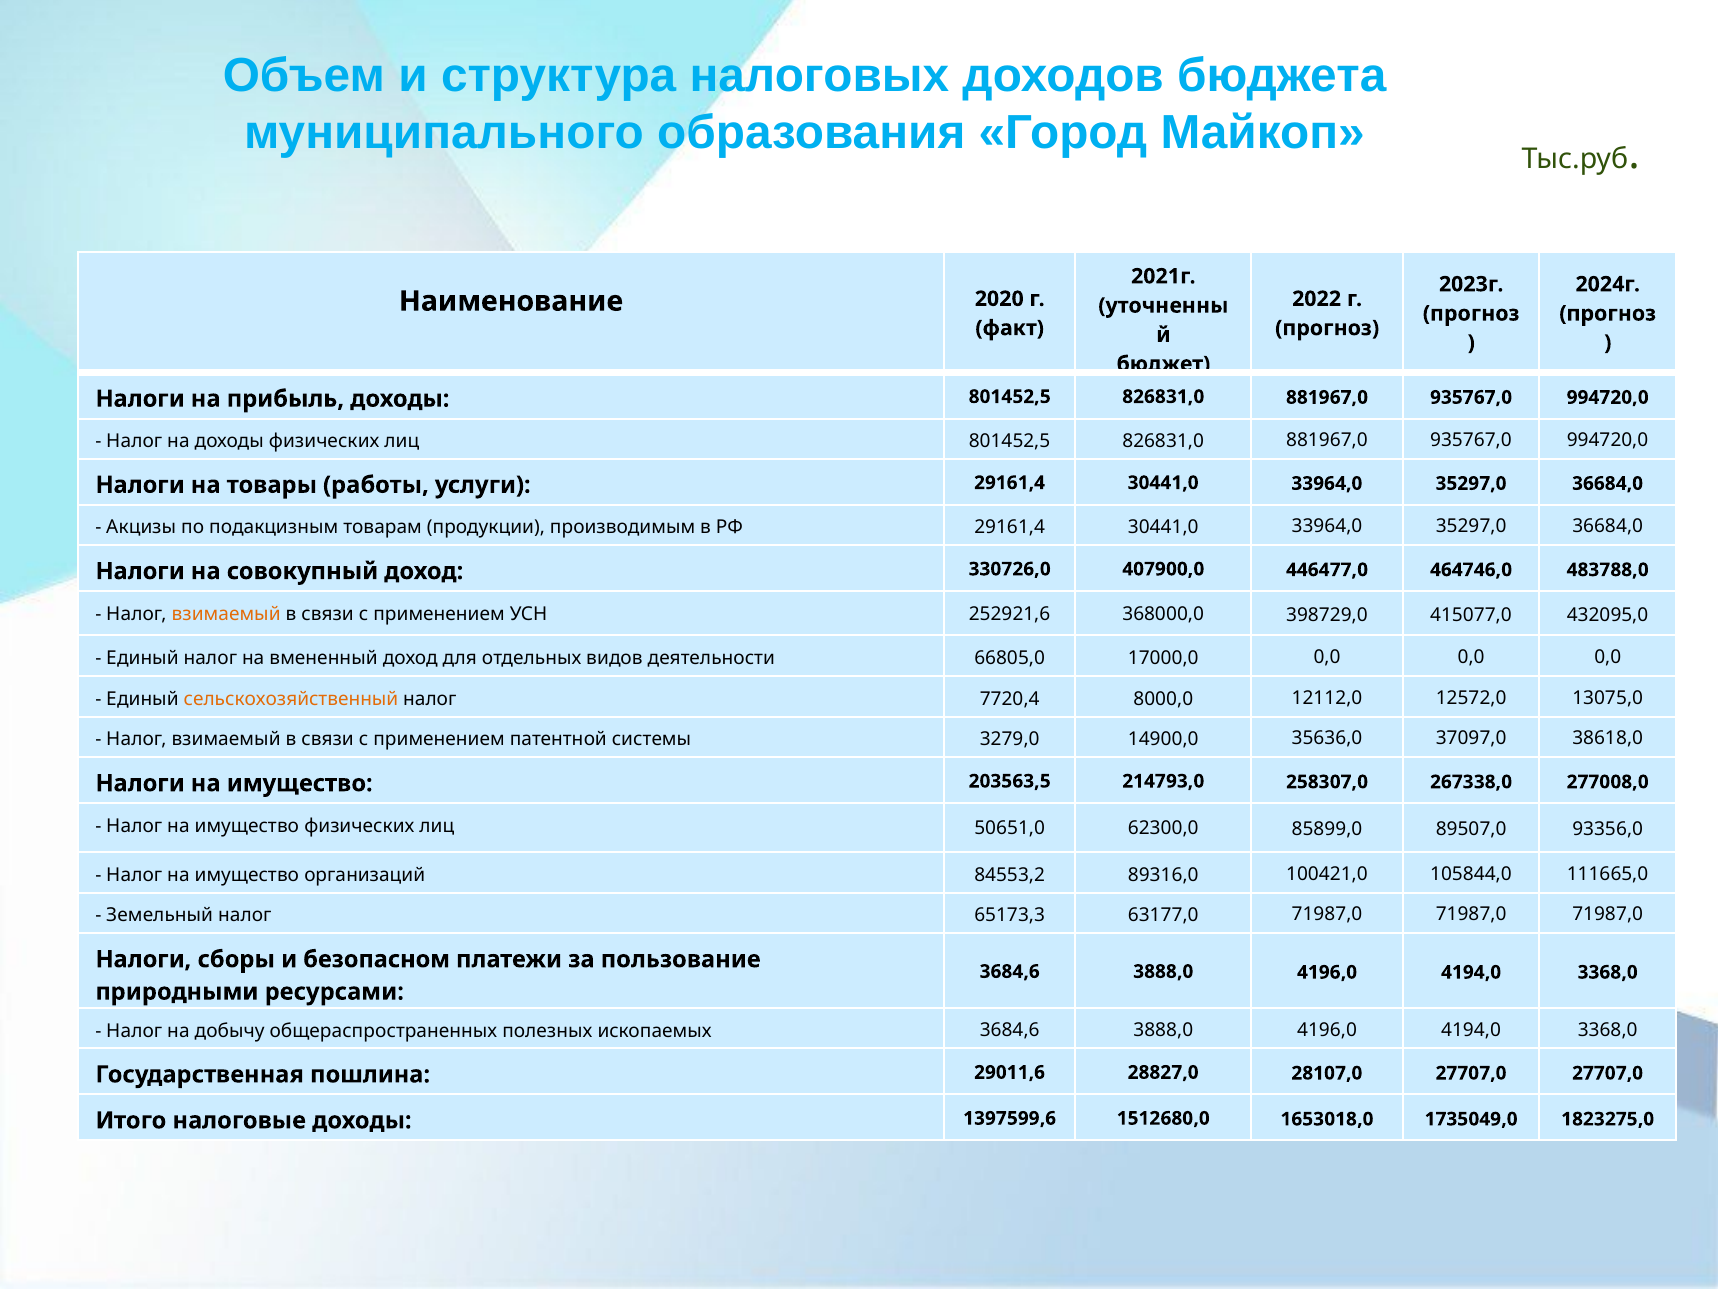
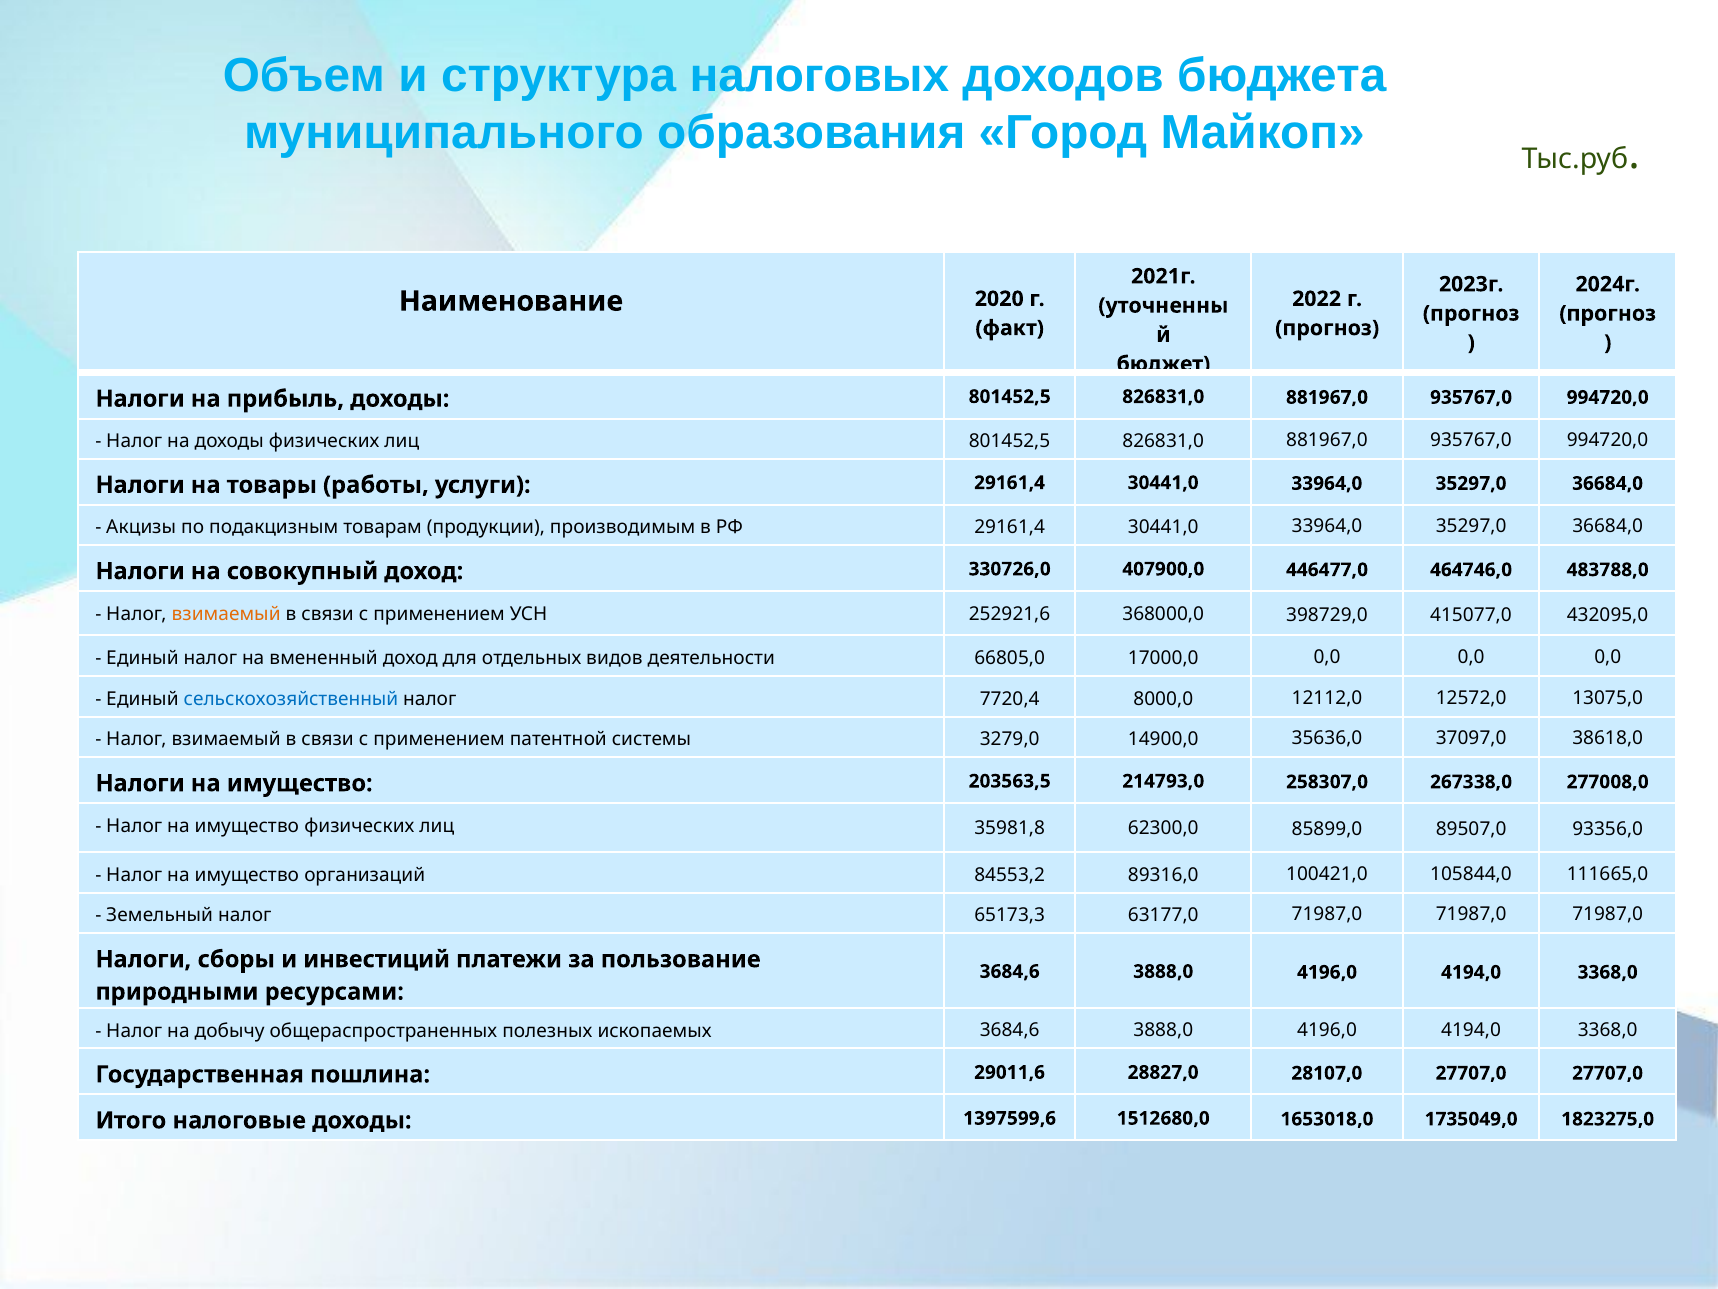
сельскохозяйственный colour: orange -> blue
50651,0: 50651,0 -> 35981,8
безопасном: безопасном -> инвестиций
